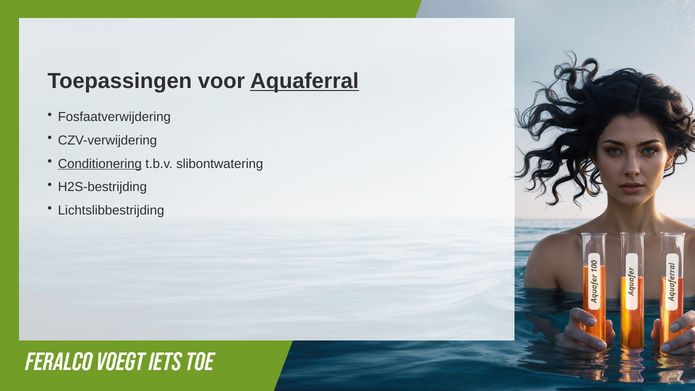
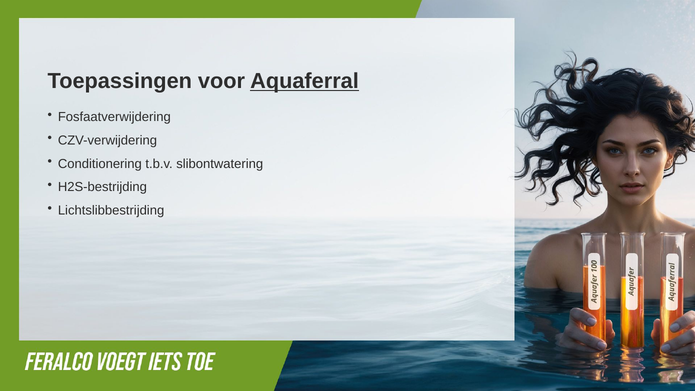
Conditionering underline: present -> none
